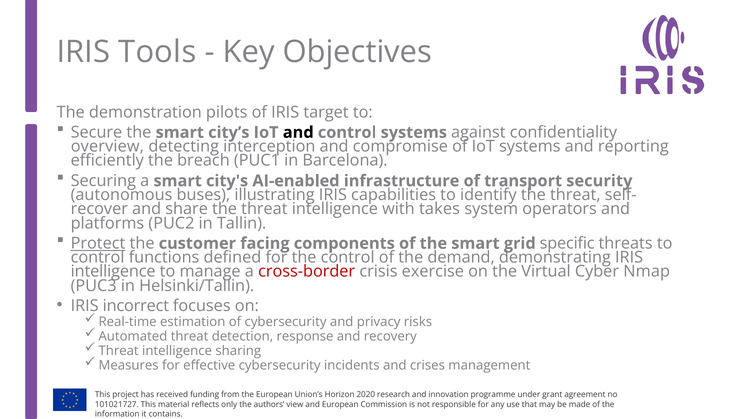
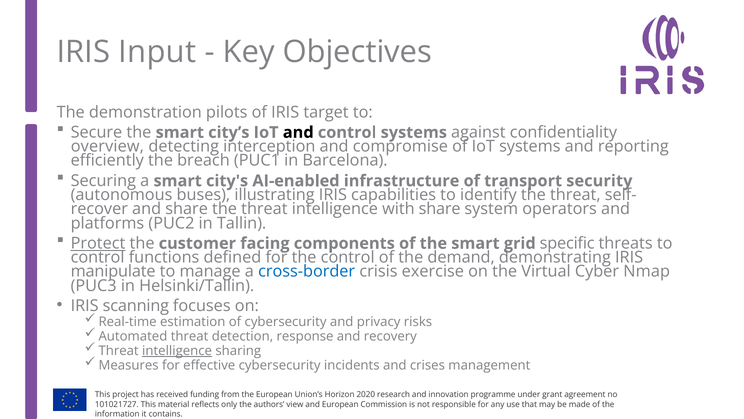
Tools: Tools -> Input
with takes: takes -> share
intelligence at (113, 271): intelligence -> manipulate
cross-border colour: red -> blue
incorrect: incorrect -> scanning
intelligence at (177, 350) underline: none -> present
